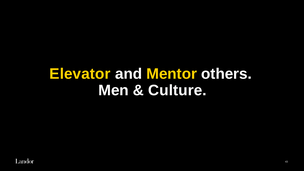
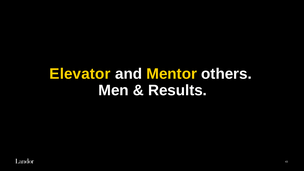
Culture: Culture -> Results
